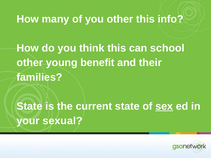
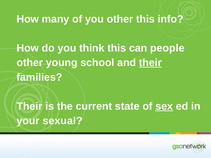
school: school -> people
benefit: benefit -> school
their at (150, 63) underline: none -> present
State at (30, 106): State -> Their
